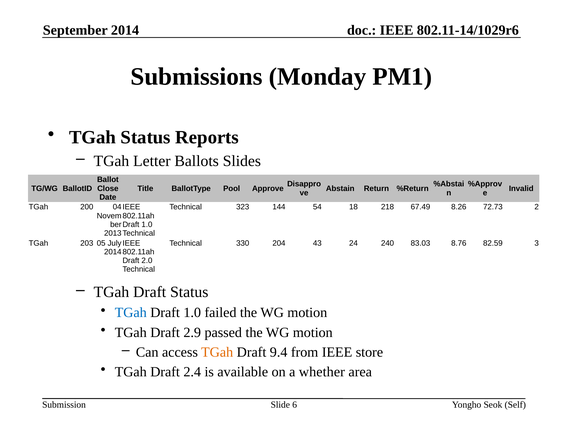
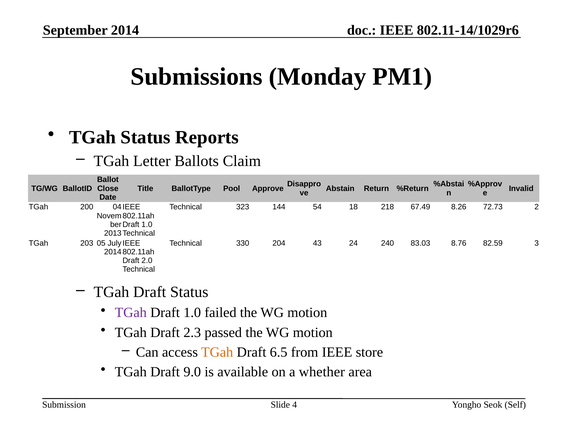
Slides: Slides -> Claim
TGah at (131, 313) colour: blue -> purple
2.9: 2.9 -> 2.3
9.4: 9.4 -> 6.5
2.4: 2.4 -> 9.0
6: 6 -> 4
